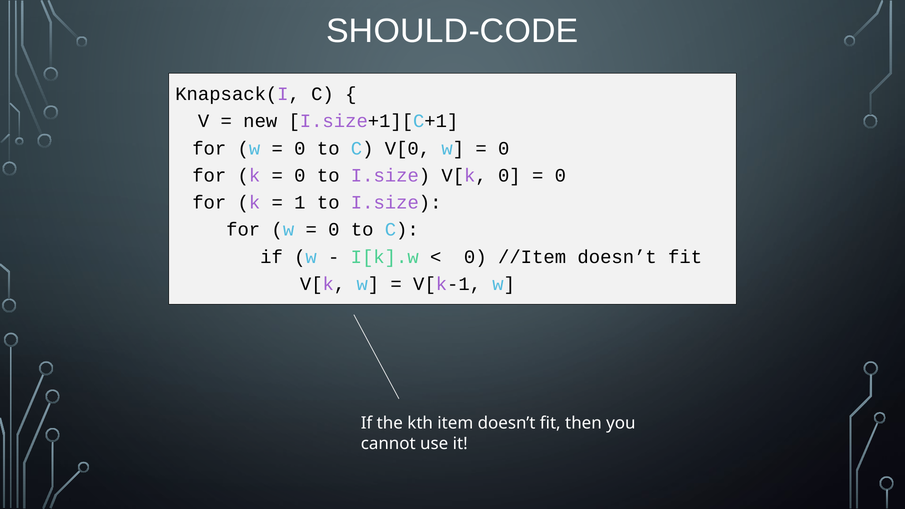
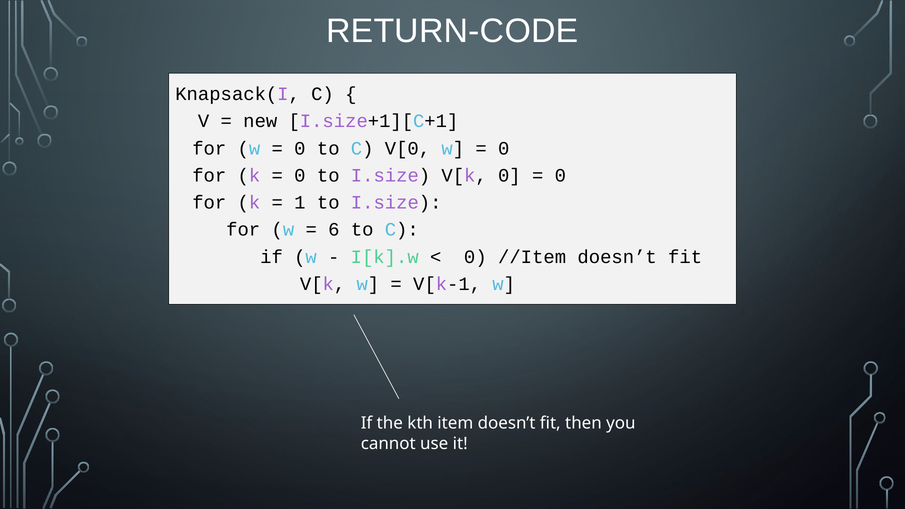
SHOULD-CODE: SHOULD-CODE -> RETURN-CODE
0 at (334, 230): 0 -> 6
